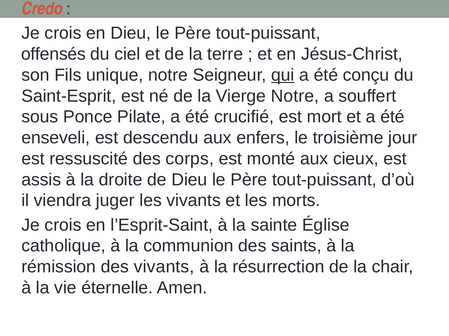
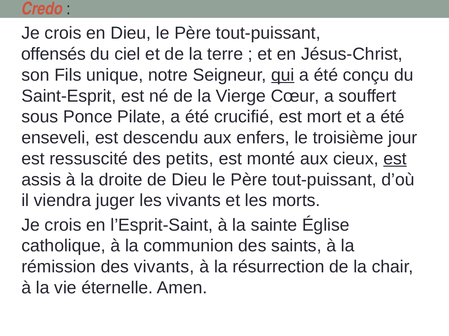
Vierge Notre: Notre -> Cœur
corps: corps -> petits
est at (395, 159) underline: none -> present
